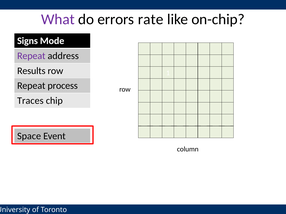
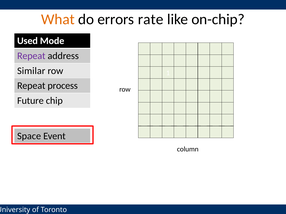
What colour: purple -> orange
Signs: Signs -> Used
Results: Results -> Similar
Traces: Traces -> Future
